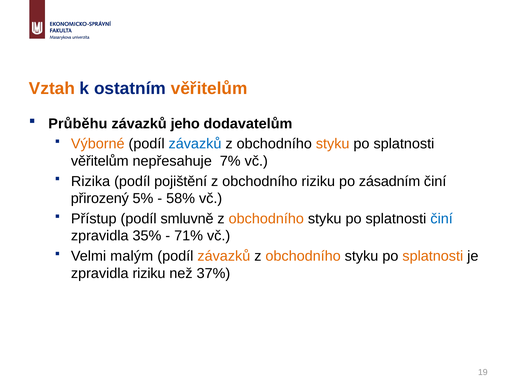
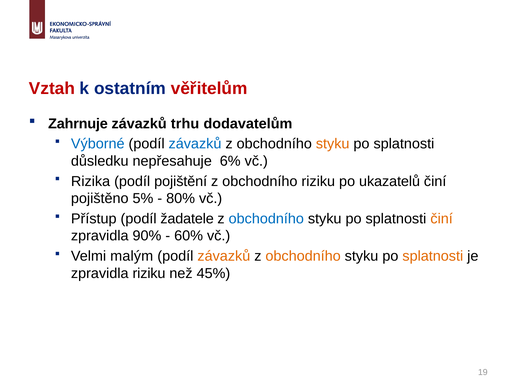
Vztah colour: orange -> red
věřitelům at (209, 89) colour: orange -> red
Průběhu: Průběhu -> Zahrnuje
jeho: jeho -> trhu
Výborné colour: orange -> blue
věřitelům at (100, 161): věřitelům -> důsledku
7%: 7% -> 6%
zásadním: zásadním -> ukazatelů
přirozený: přirozený -> pojištěno
58%: 58% -> 80%
smluvně: smluvně -> žadatele
obchodního at (266, 219) colour: orange -> blue
činí at (442, 219) colour: blue -> orange
35%: 35% -> 90%
71%: 71% -> 60%
37%: 37% -> 45%
